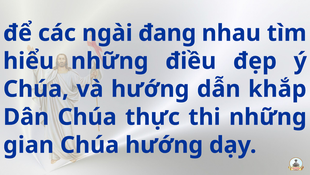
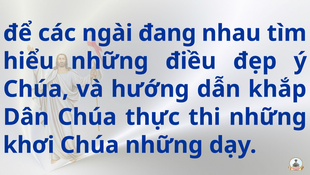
gian: gian -> khơi
Chúa hướng: hướng -> những
